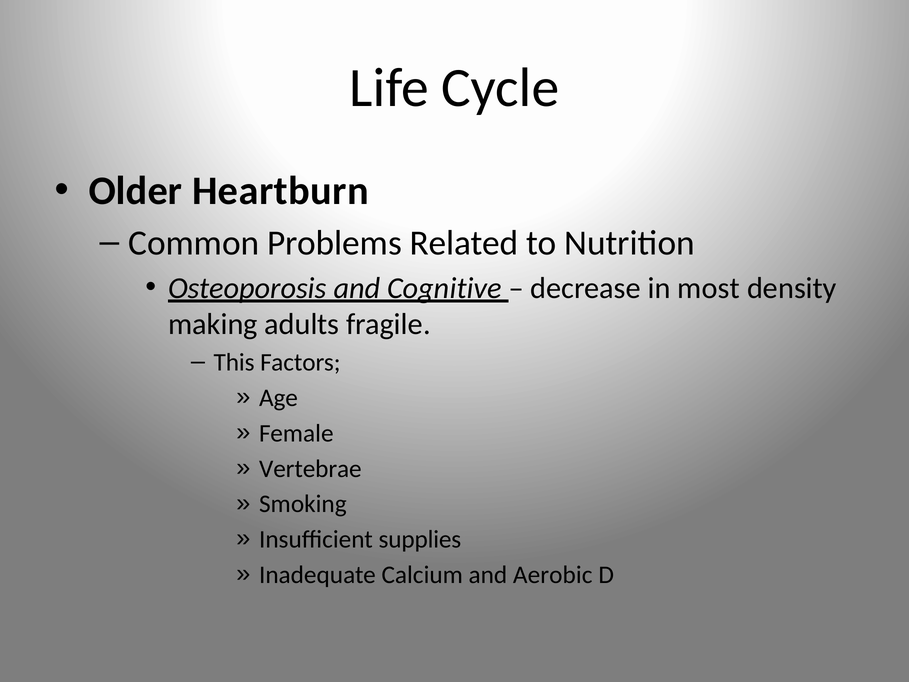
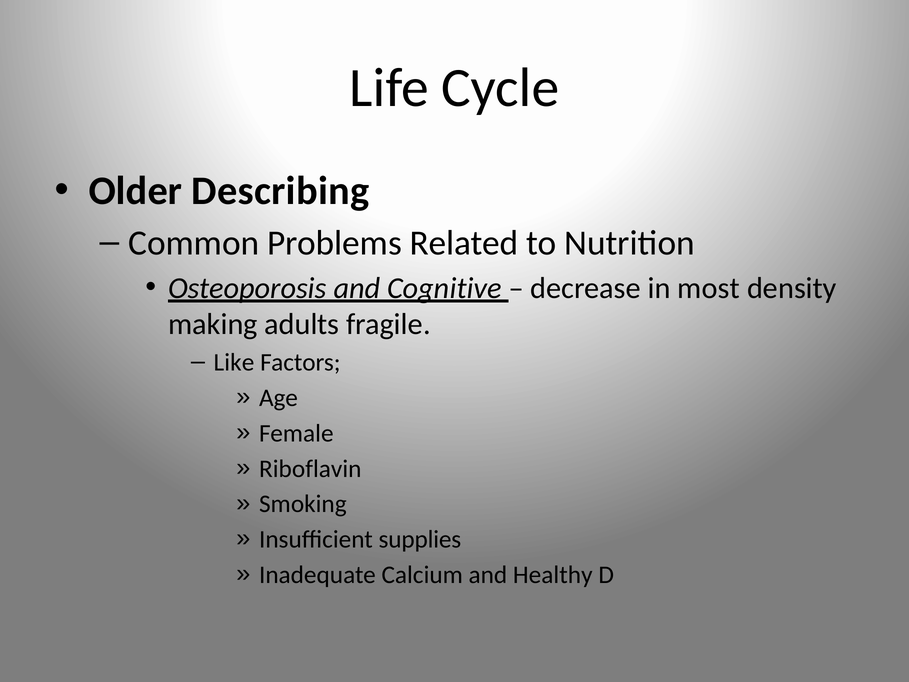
Heartburn: Heartburn -> Describing
This: This -> Like
Vertebrae: Vertebrae -> Riboflavin
Aerobic: Aerobic -> Healthy
